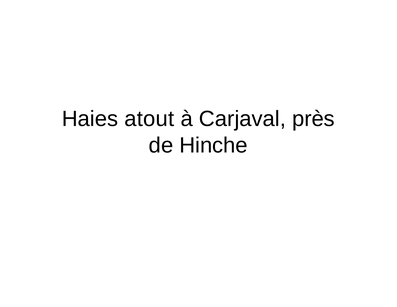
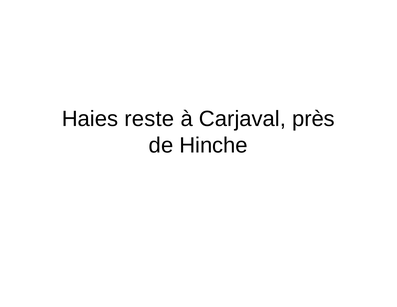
atout: atout -> reste
